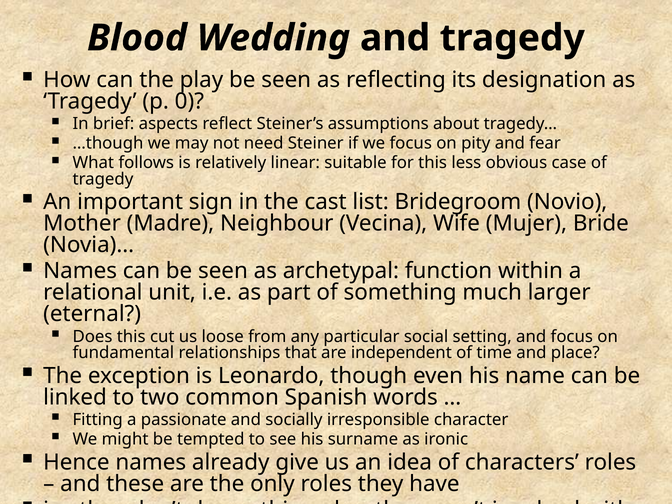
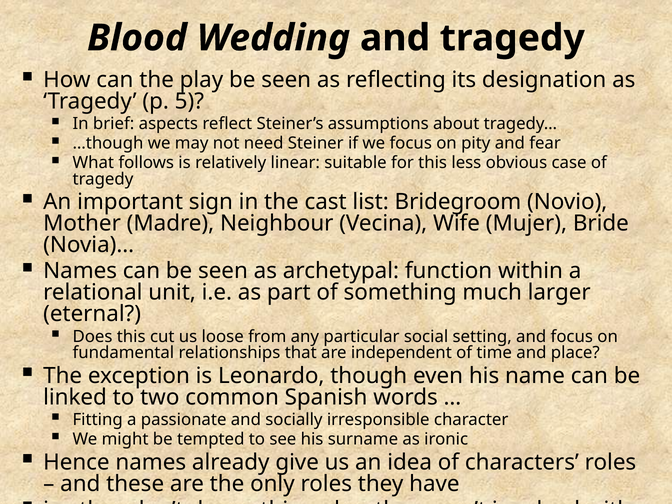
0: 0 -> 5
